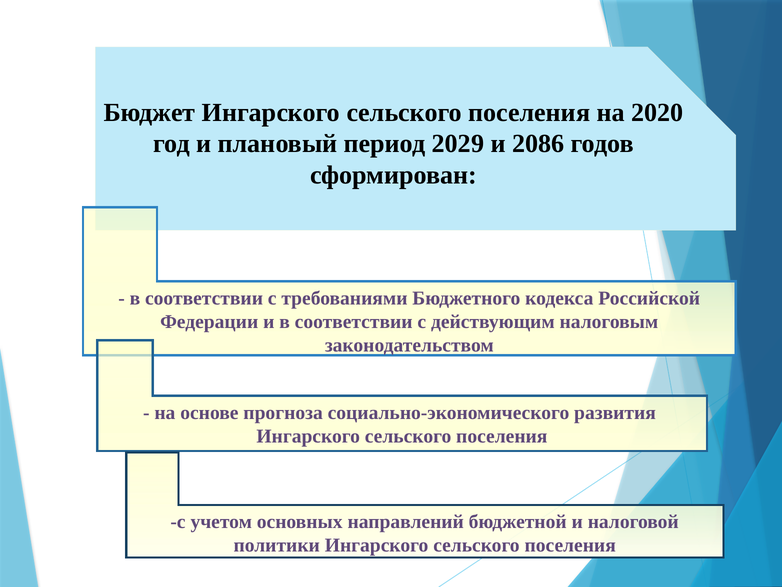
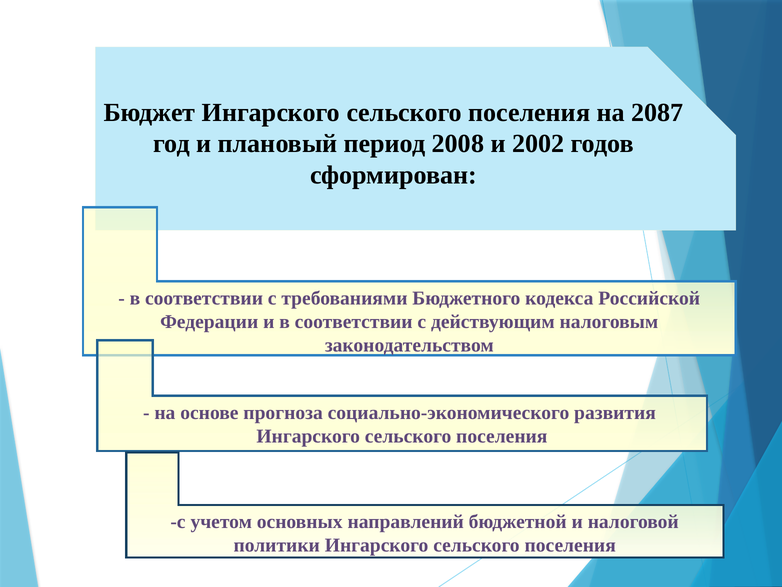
2020: 2020 -> 2087
2029: 2029 -> 2008
2086: 2086 -> 2002
